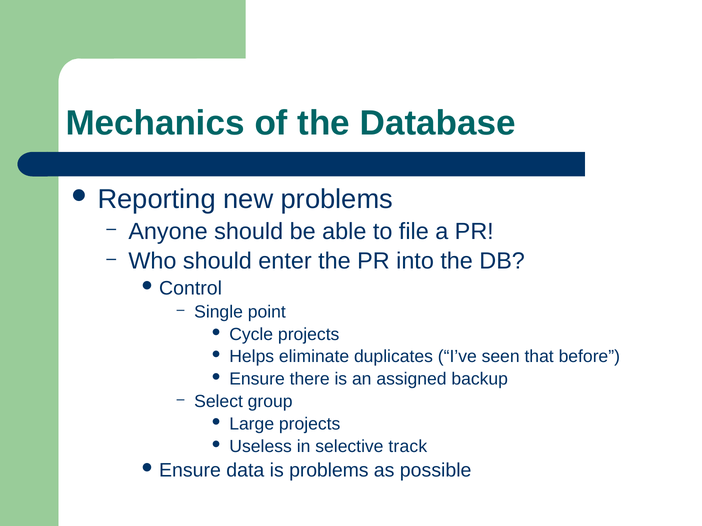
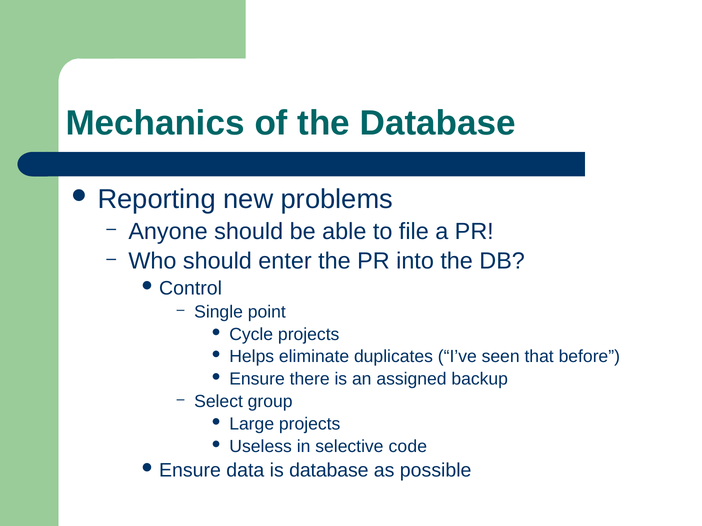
track: track -> code
is problems: problems -> database
